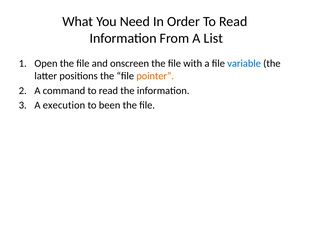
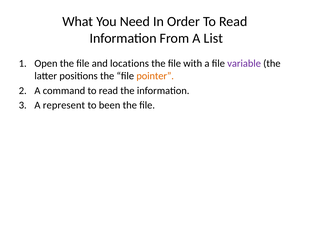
onscreen: onscreen -> locations
variable colour: blue -> purple
execution: execution -> represent
